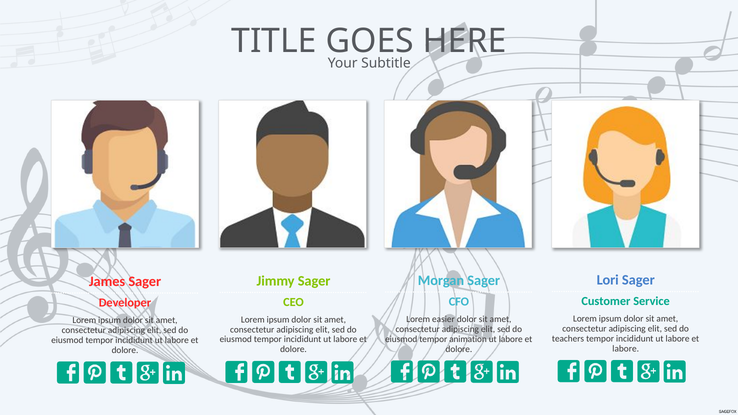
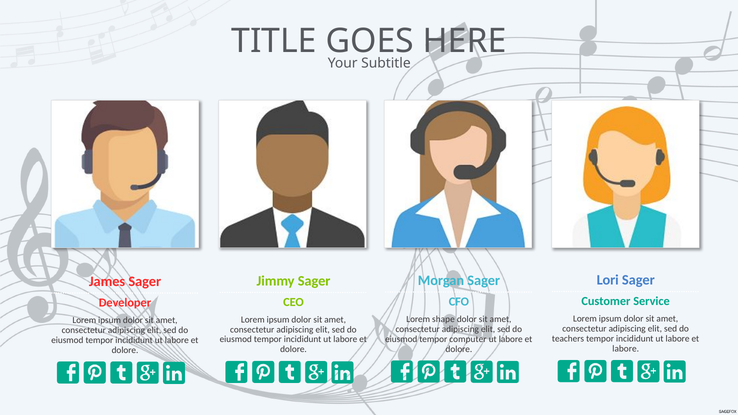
easier: easier -> shape
animation: animation -> computer
